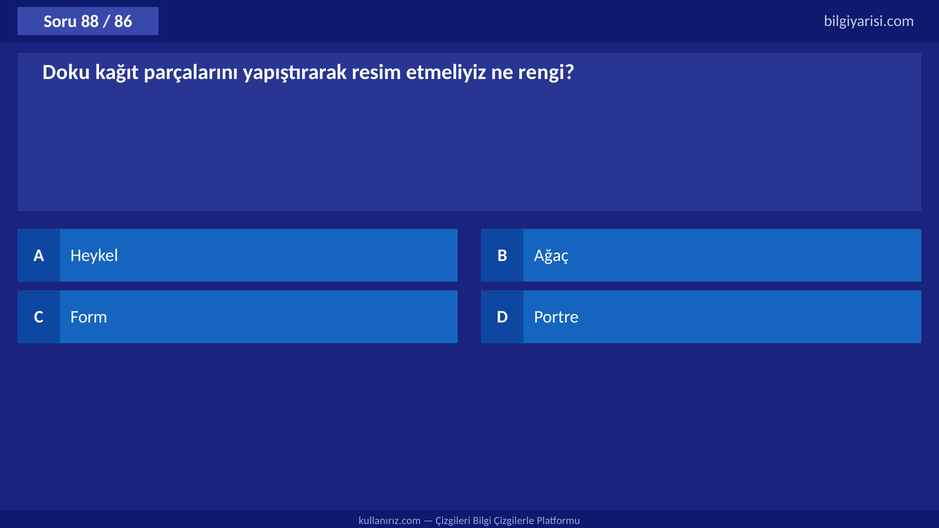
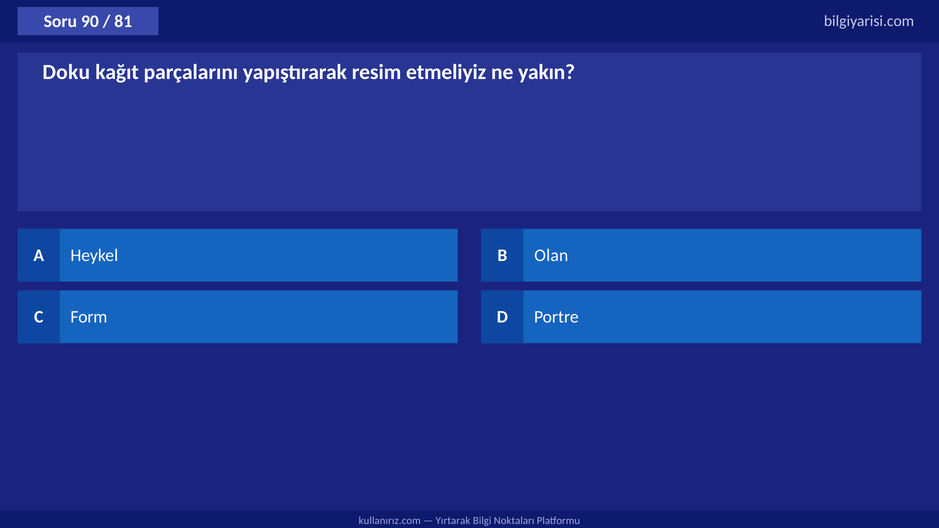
88: 88 -> 90
86: 86 -> 81
rengi: rengi -> yakın
Ağaç: Ağaç -> Olan
Çizgileri: Çizgileri -> Yırtarak
Çizgilerle: Çizgilerle -> Noktaları
